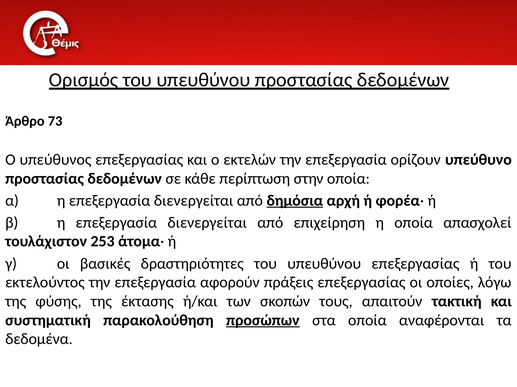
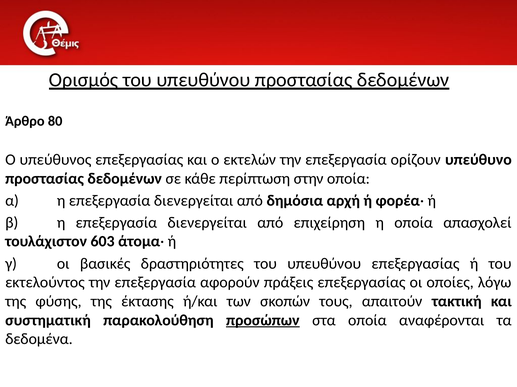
73: 73 -> 80
δημόσια underline: present -> none
253: 253 -> 603
